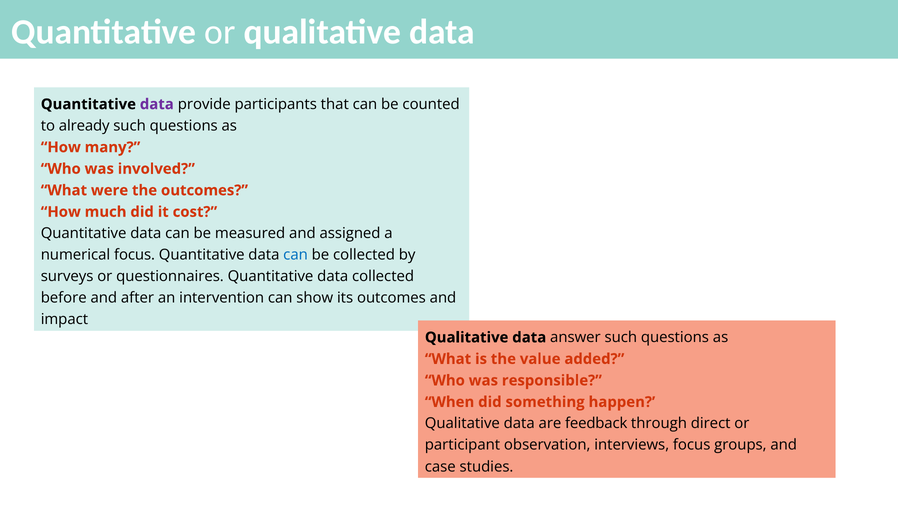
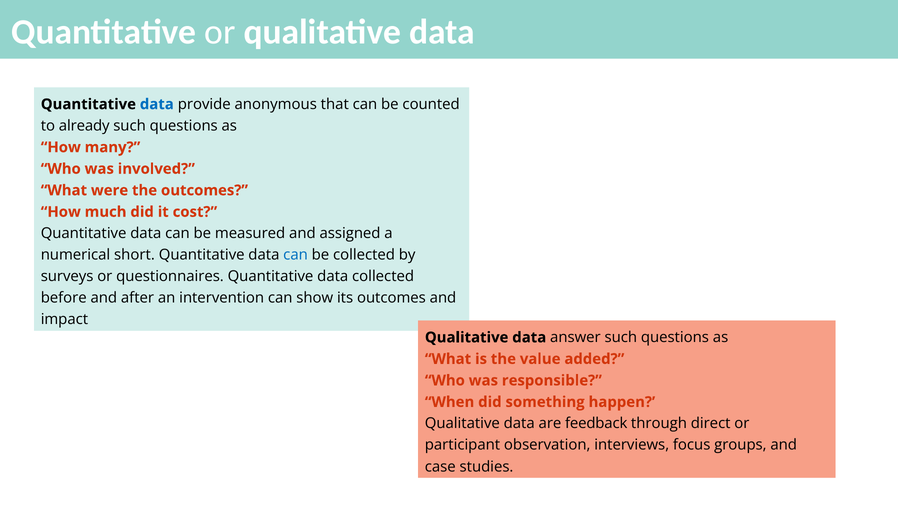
data at (157, 104) colour: purple -> blue
participants: participants -> anonymous
numerical focus: focus -> short
